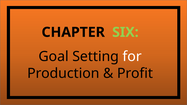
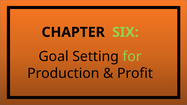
for colour: white -> light green
